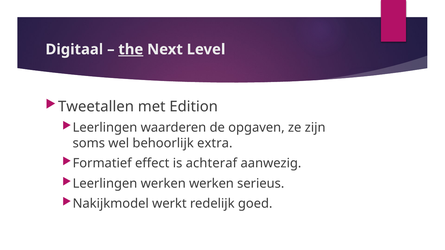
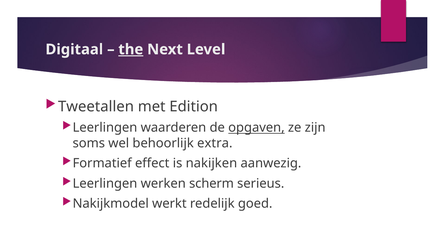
opgaven underline: none -> present
achteraf: achteraf -> nakijken
werken werken: werken -> scherm
